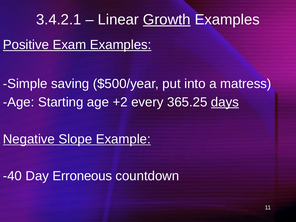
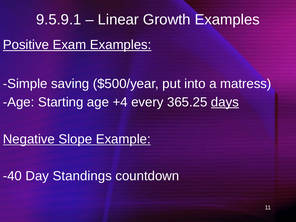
3.4.2.1: 3.4.2.1 -> 9.5.9.1
Growth underline: present -> none
+2: +2 -> +4
Erroneous: Erroneous -> Standings
